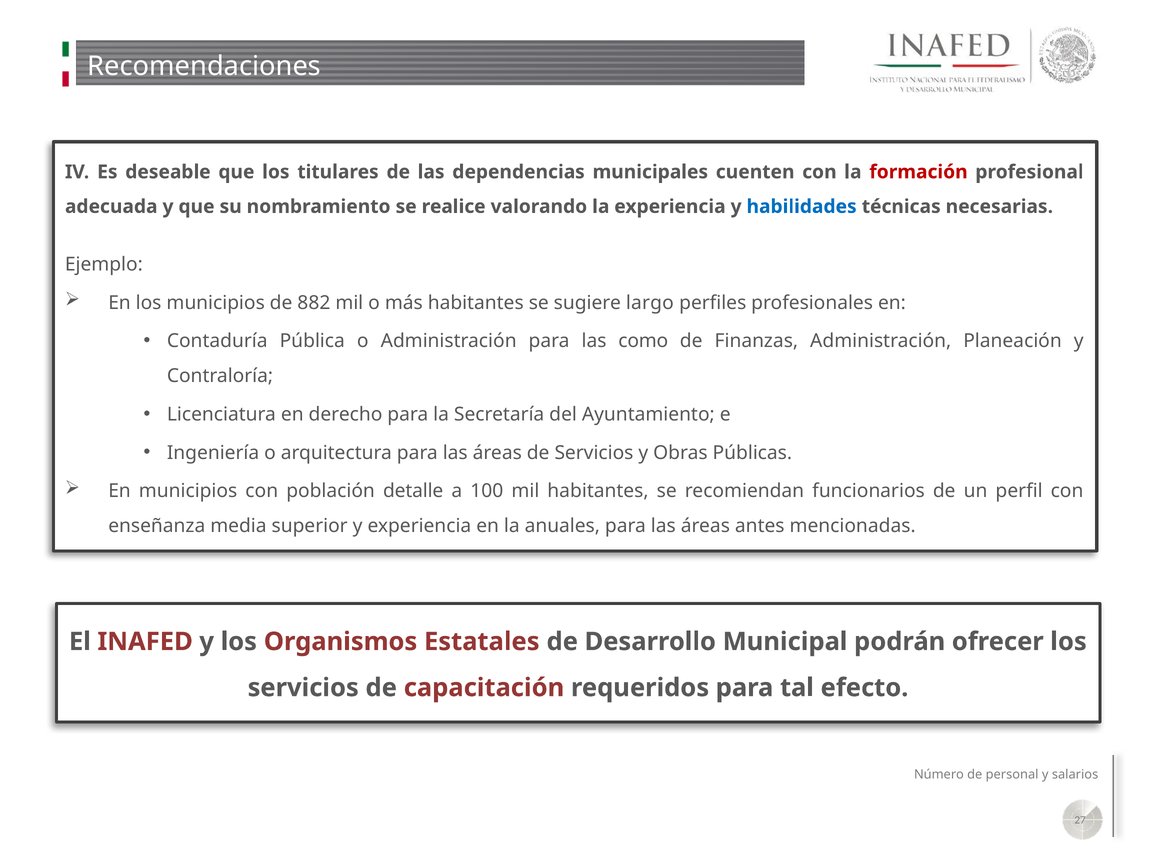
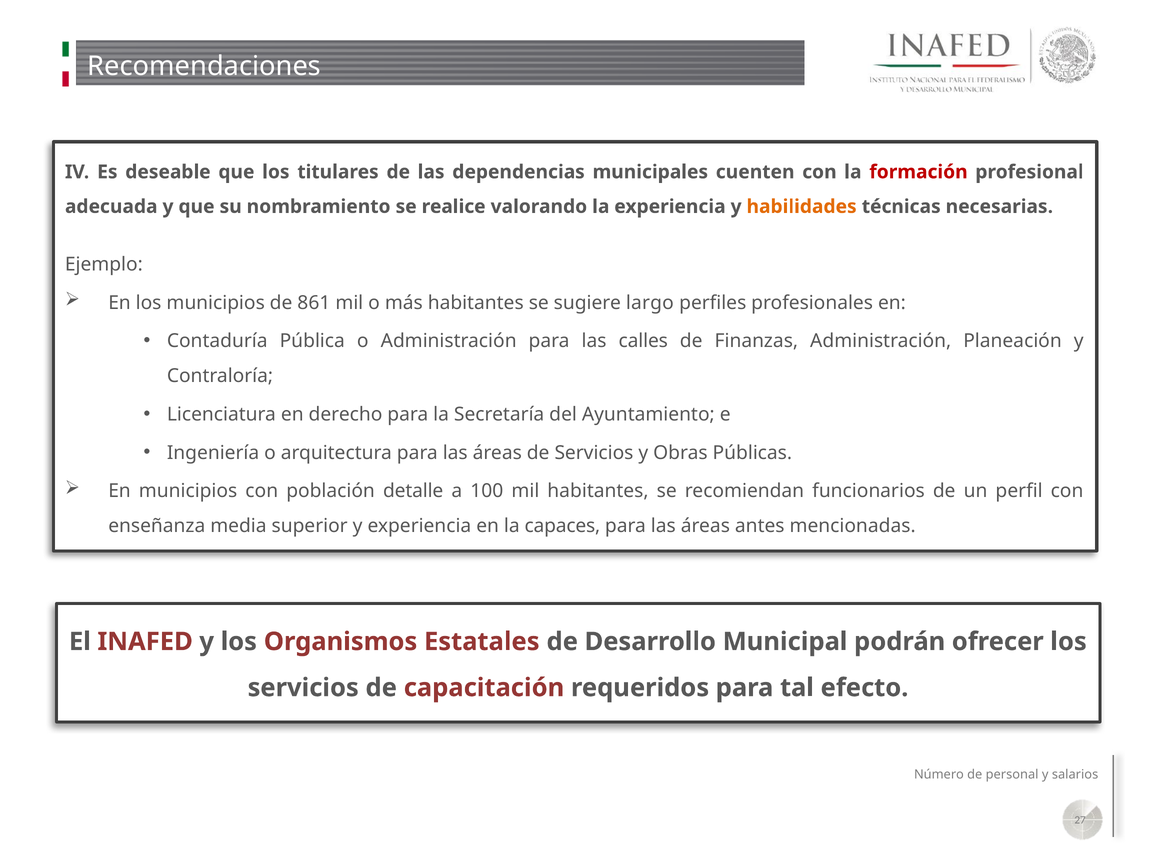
habilidades colour: blue -> orange
882: 882 -> 861
como: como -> calles
anuales: anuales -> capaces
